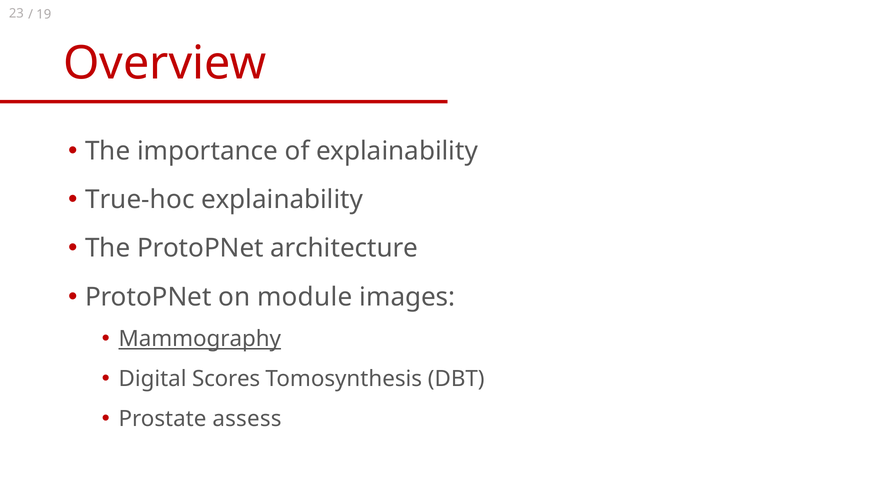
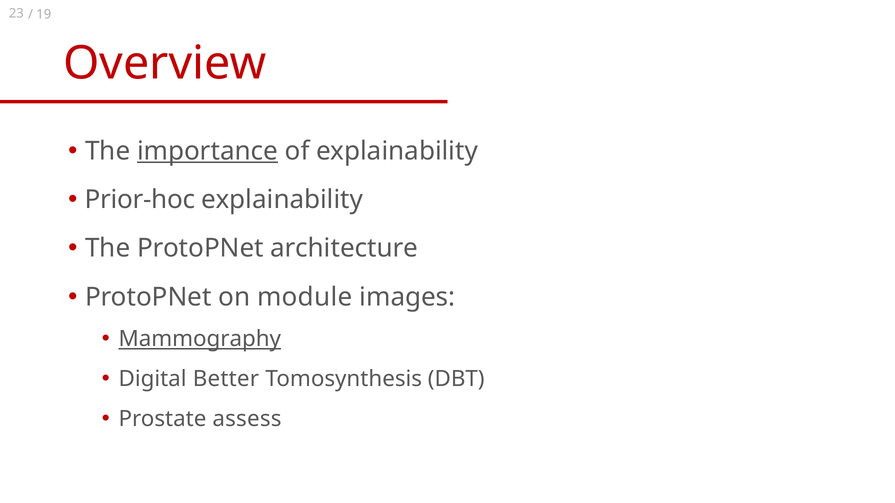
importance underline: none -> present
True-hoc: True-hoc -> Prior-hoc
Scores: Scores -> Better
